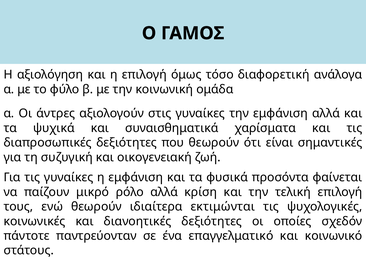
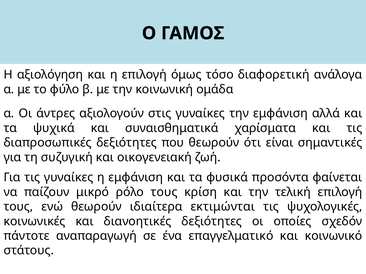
ρόλο αλλά: αλλά -> τους
παντρεύονταν: παντρεύονταν -> αναπαραγωγή
